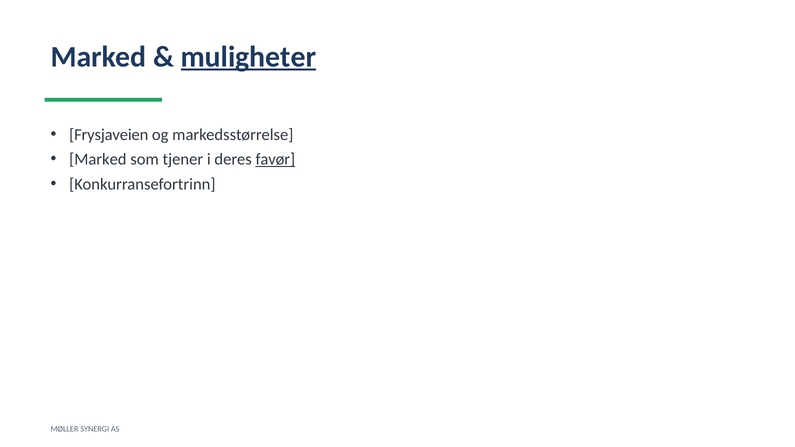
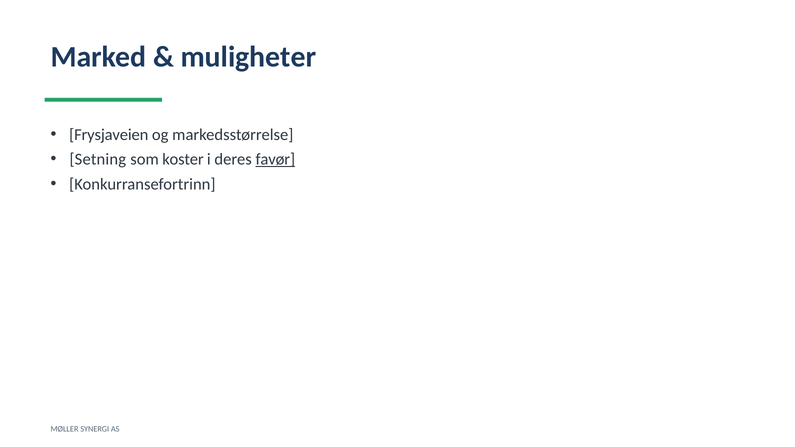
muligheter underline: present -> none
Marked at (98, 160): Marked -> Setning
tjener: tjener -> koster
